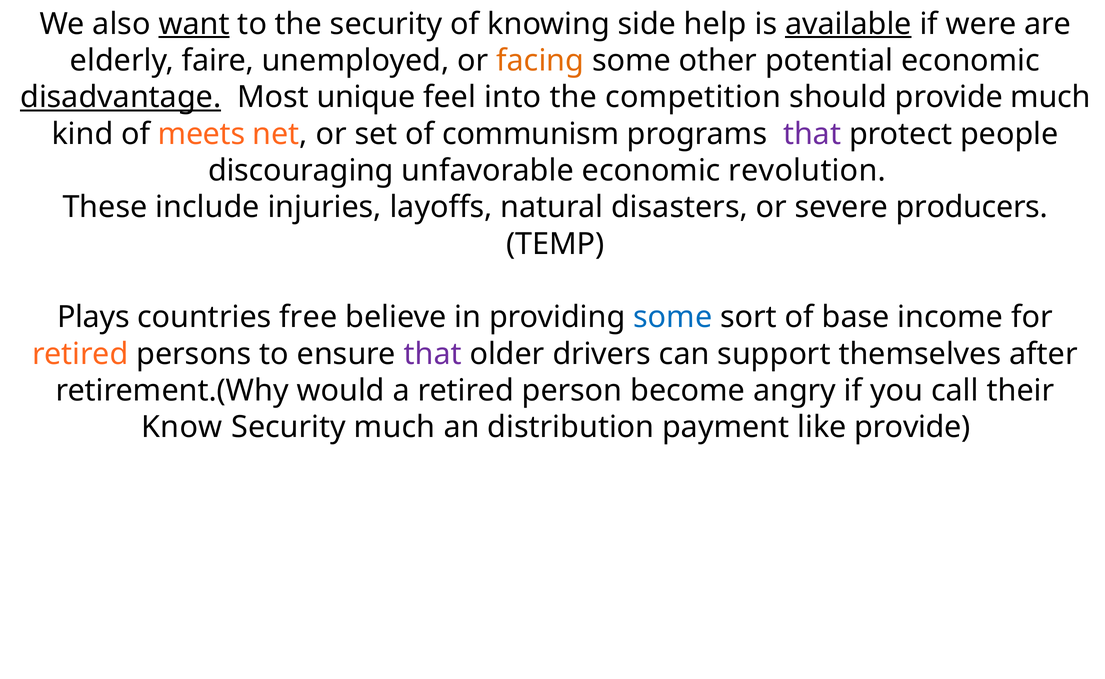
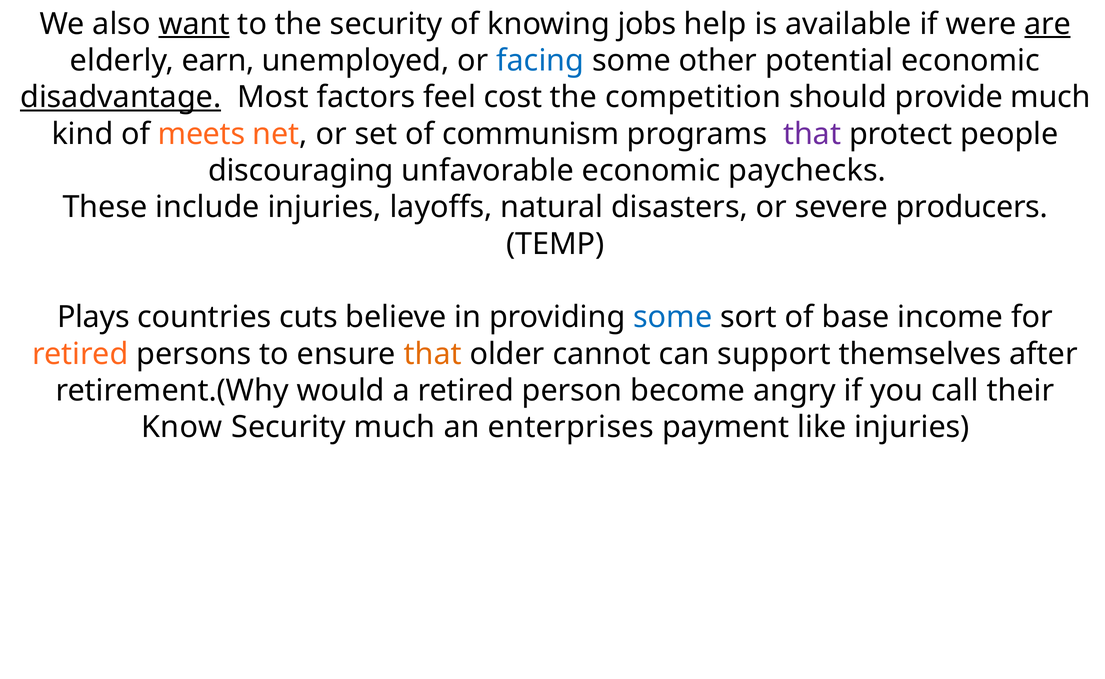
side: side -> jobs
available underline: present -> none
are underline: none -> present
faire: faire -> earn
facing colour: orange -> blue
unique: unique -> factors
into: into -> cost
revolution: revolution -> paychecks
free: free -> cuts
that at (433, 354) colour: purple -> orange
drivers: drivers -> cannot
distribution: distribution -> enterprises
like provide: provide -> injuries
